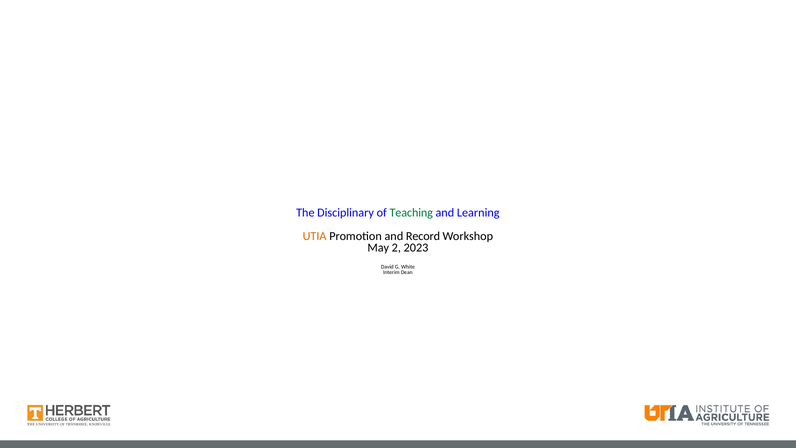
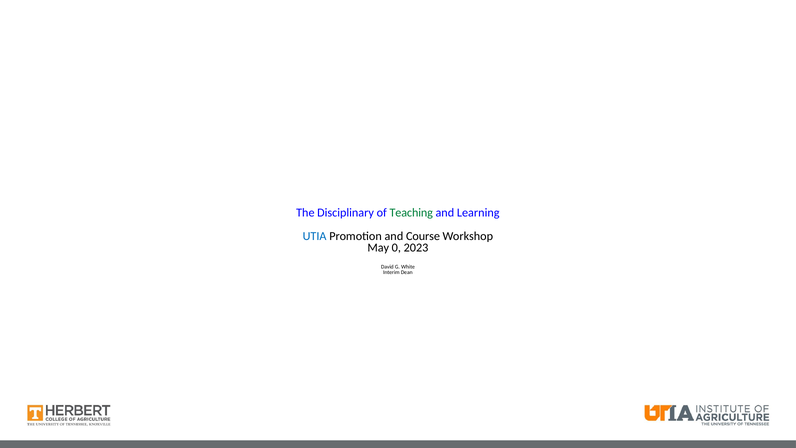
UTIA colour: orange -> blue
Record: Record -> Course
2: 2 -> 0
